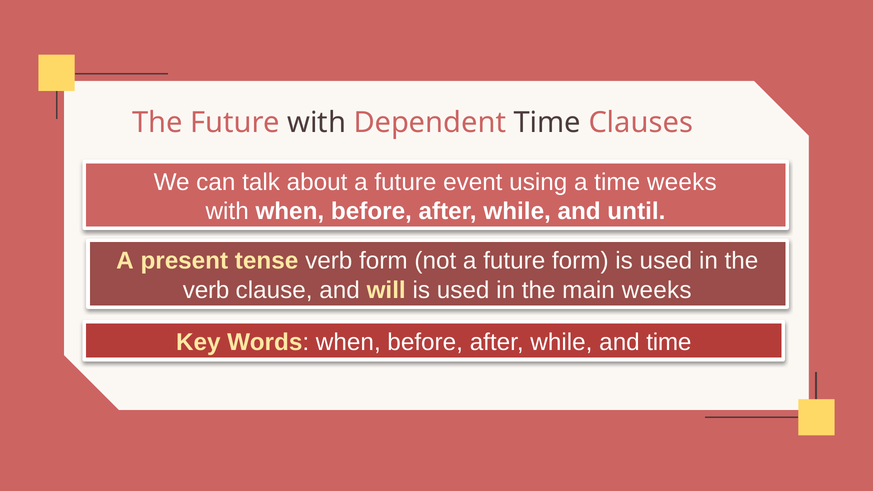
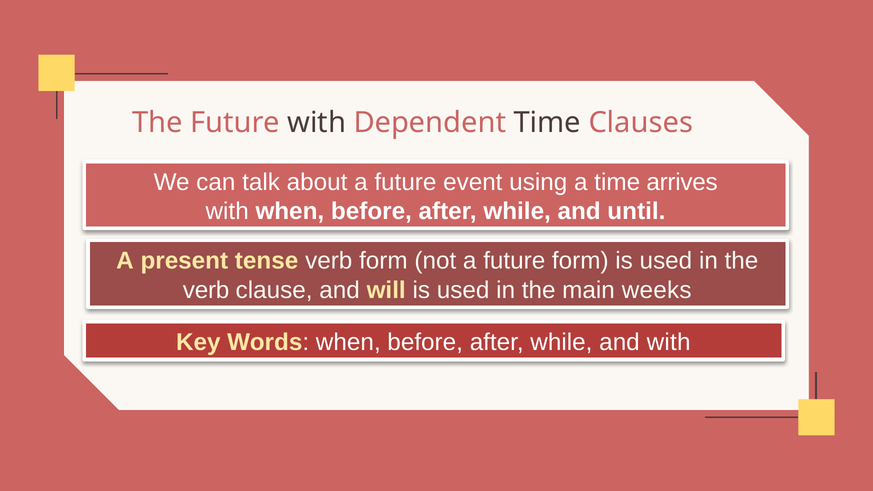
time weeks: weeks -> arrives
and time: time -> with
